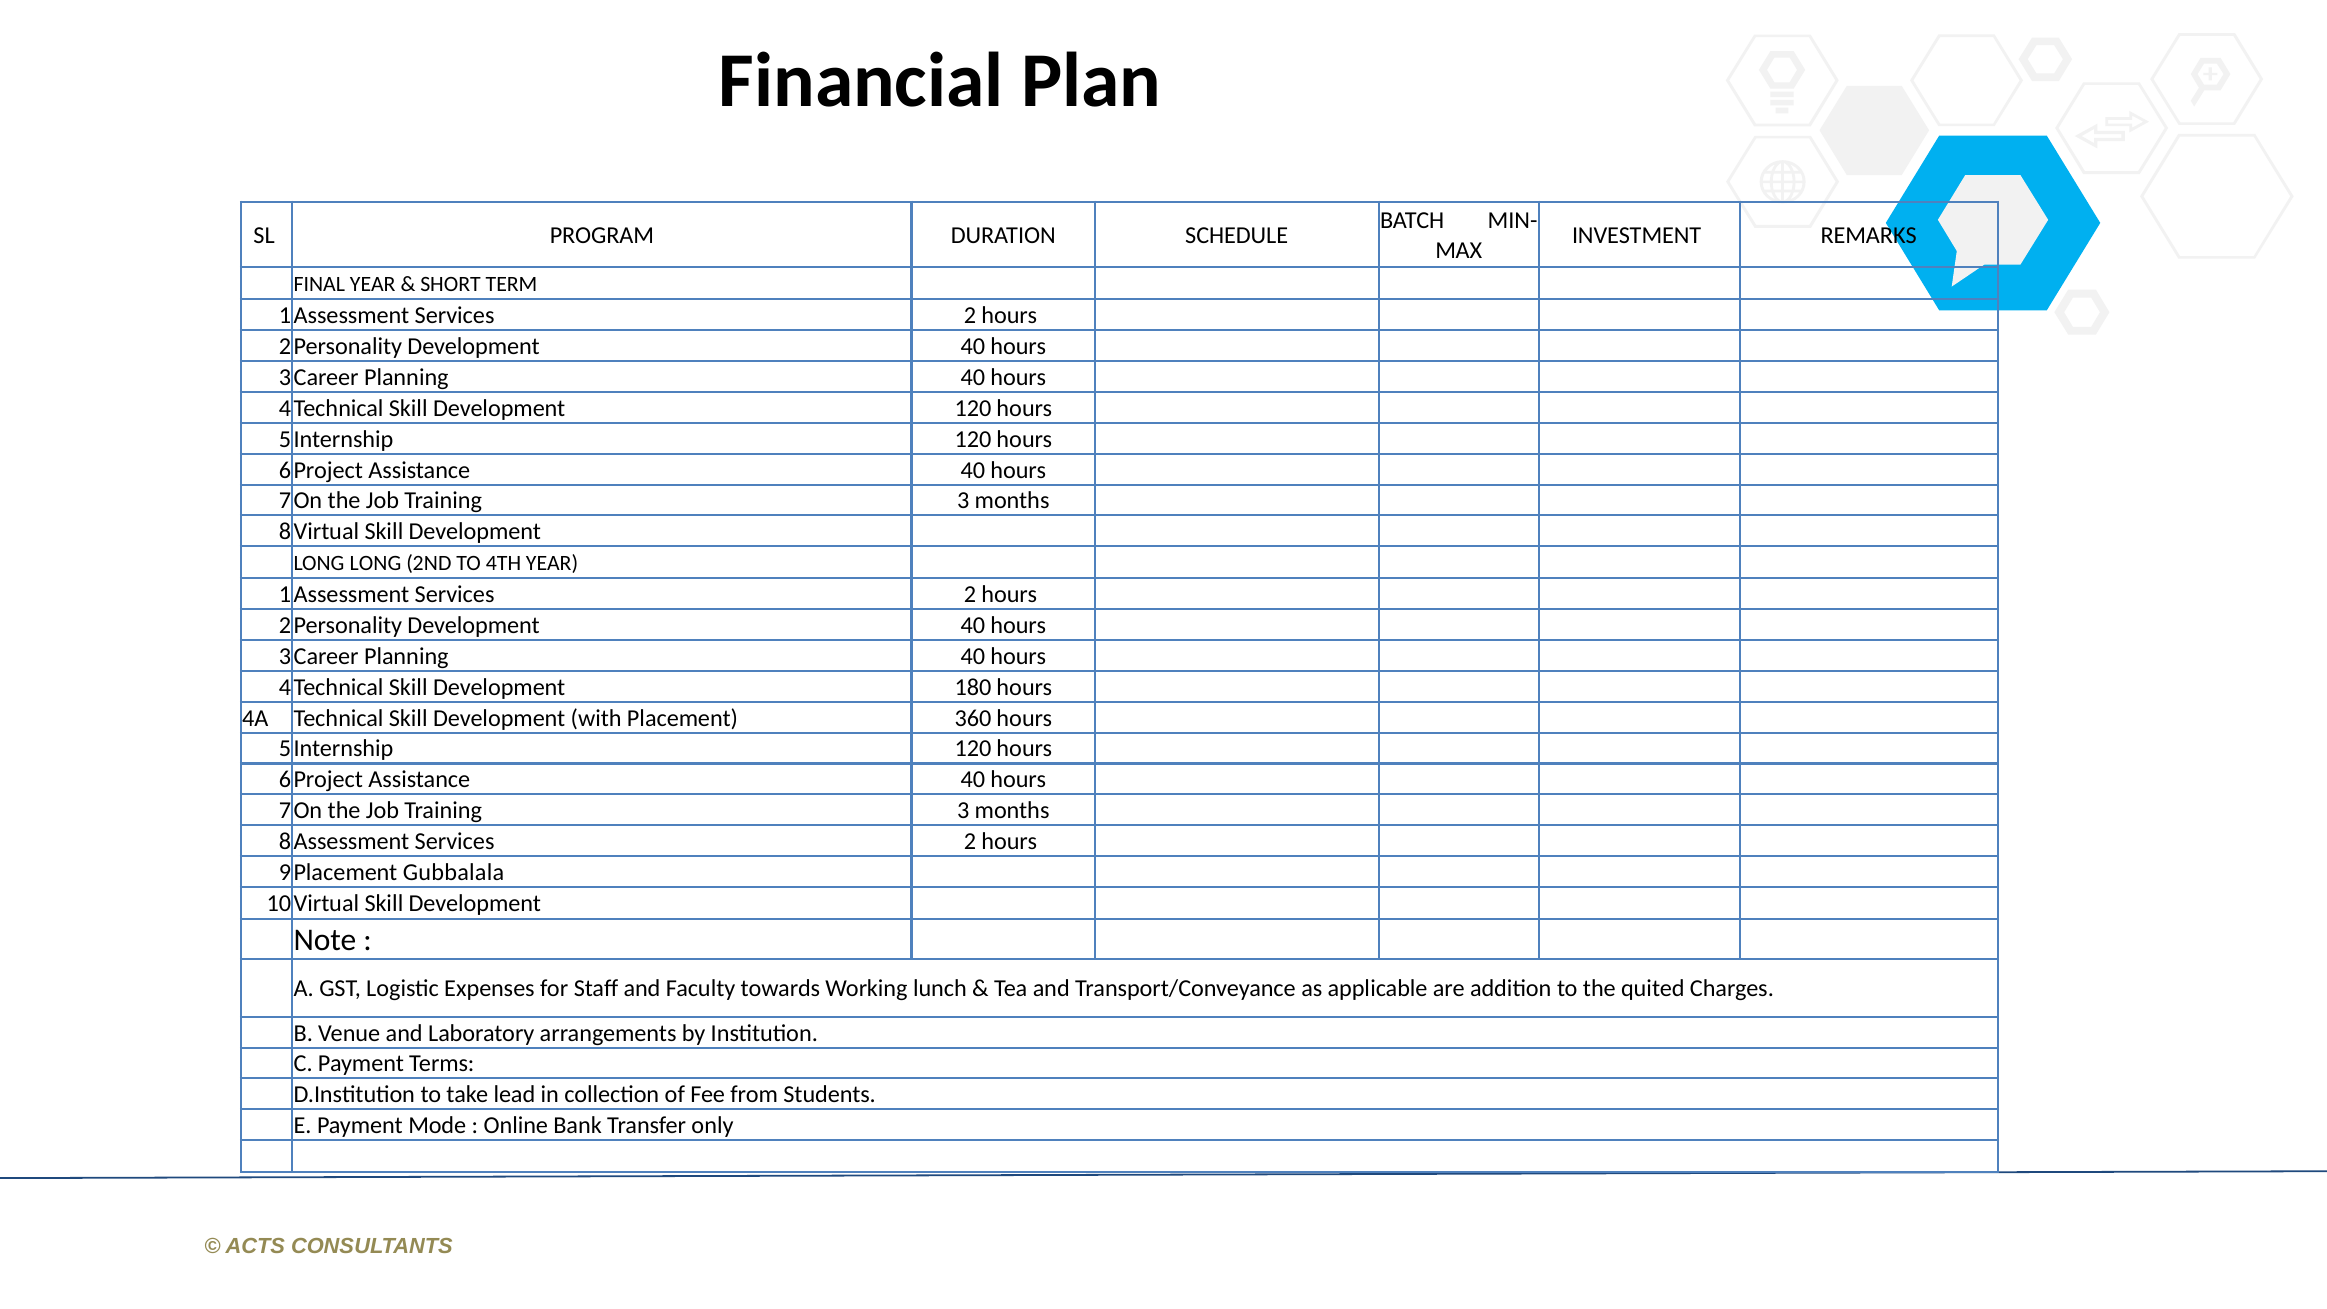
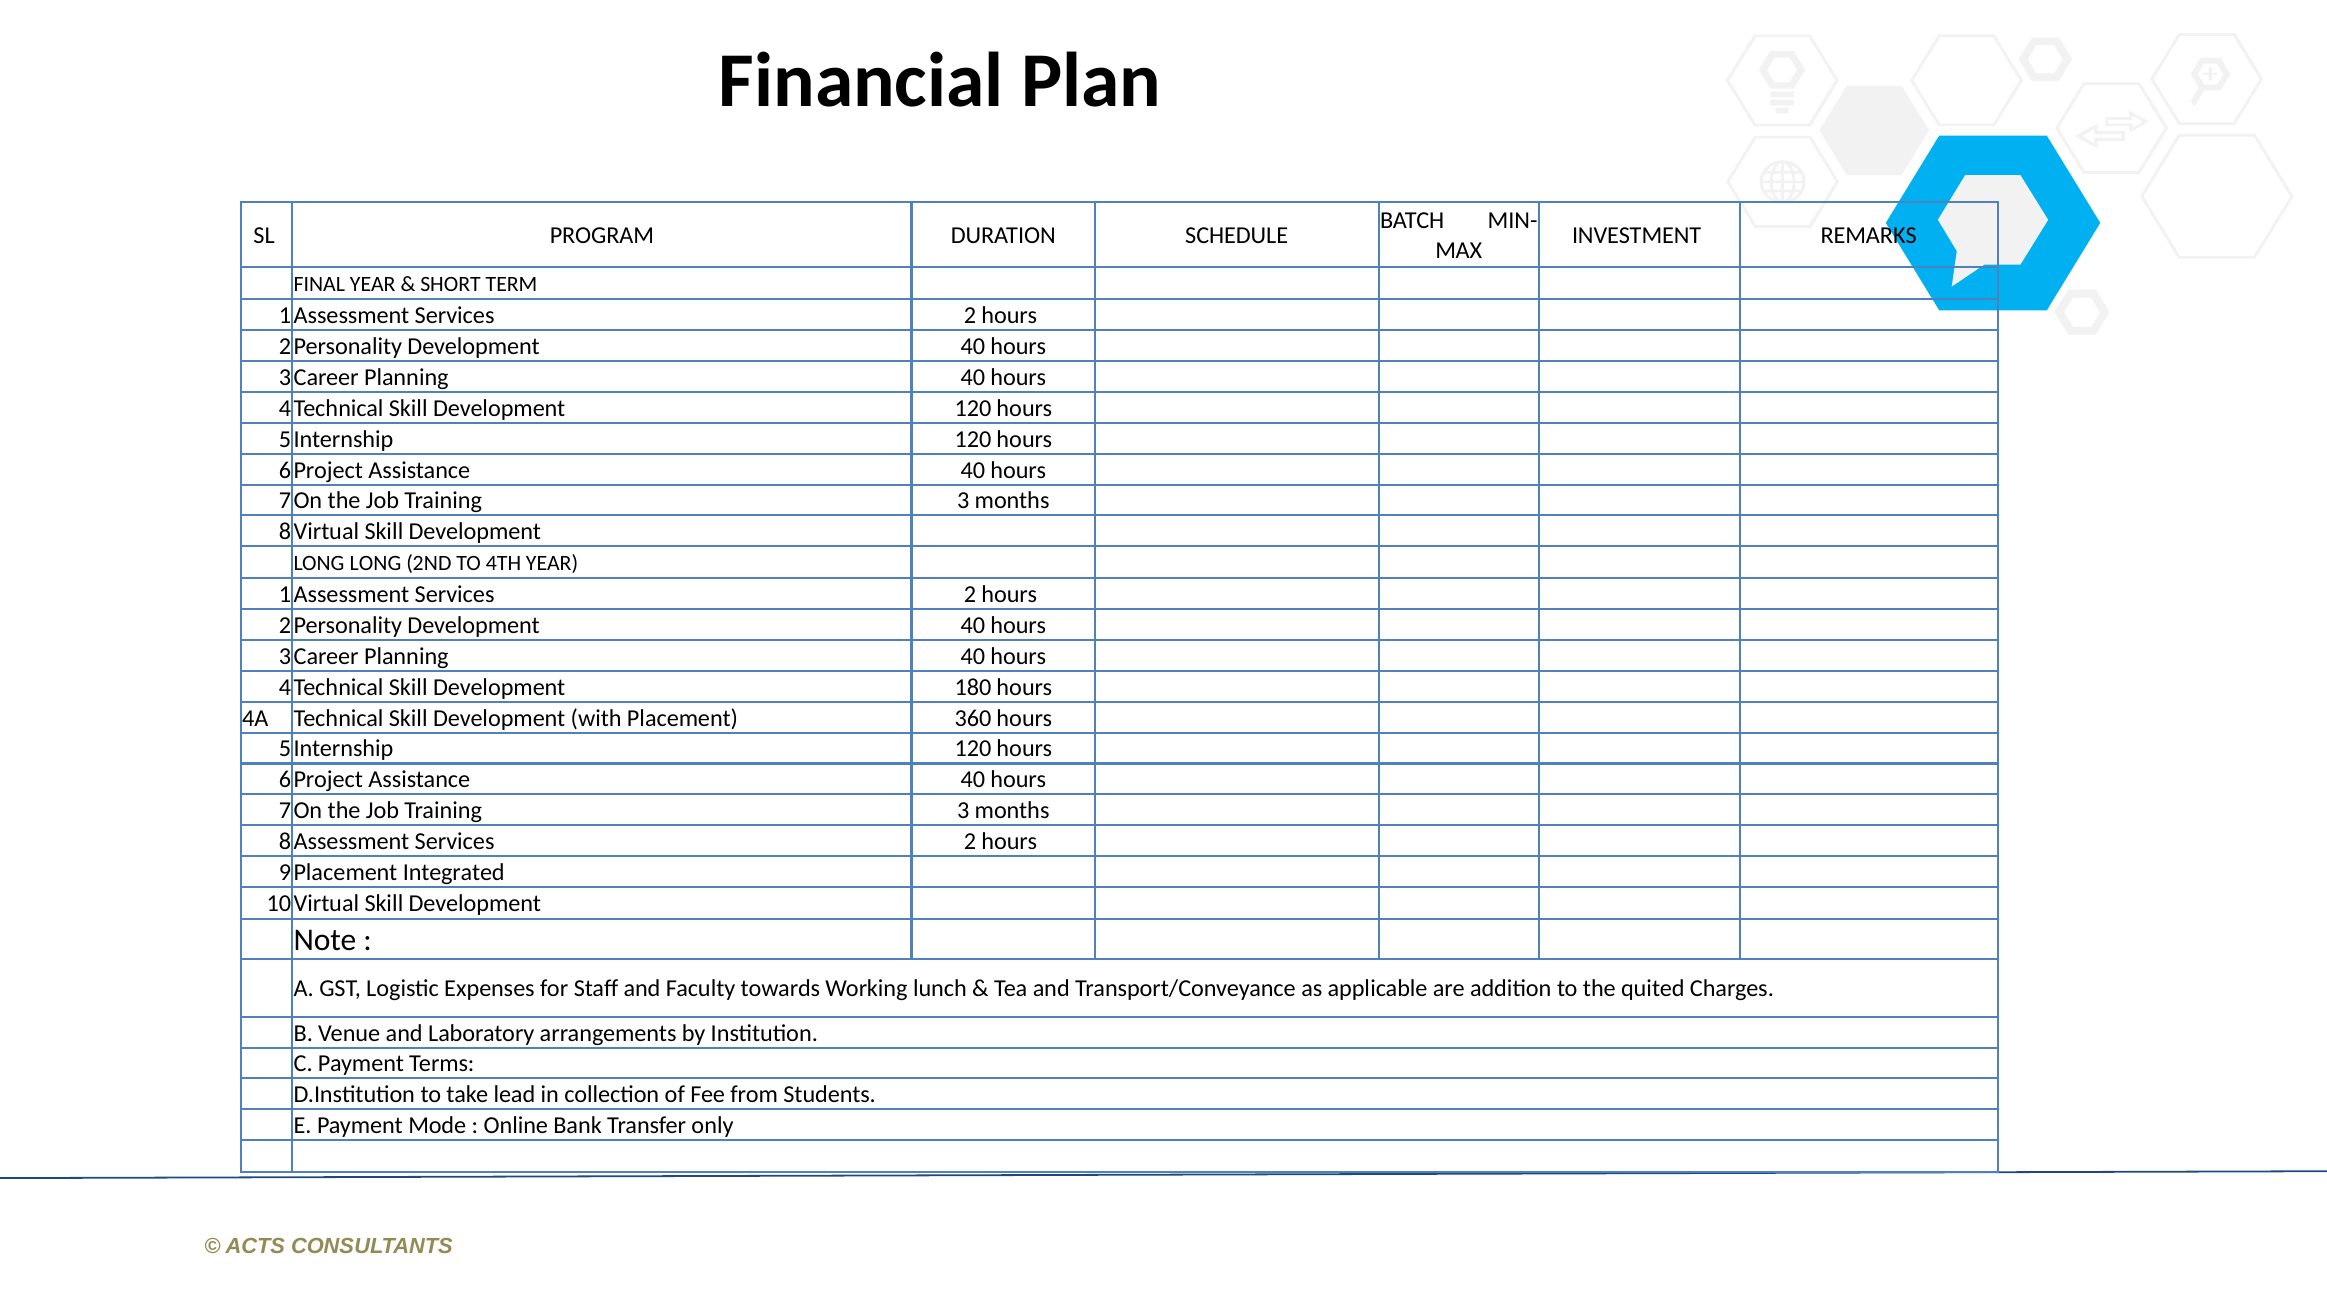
Gubbalala: Gubbalala -> Integrated
